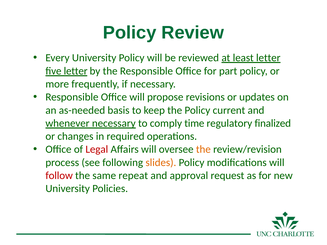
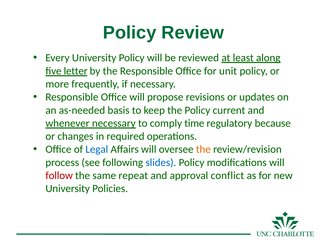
least letter: letter -> along
part: part -> unit
finalized: finalized -> because
Legal colour: red -> blue
slides colour: orange -> blue
request: request -> conflict
